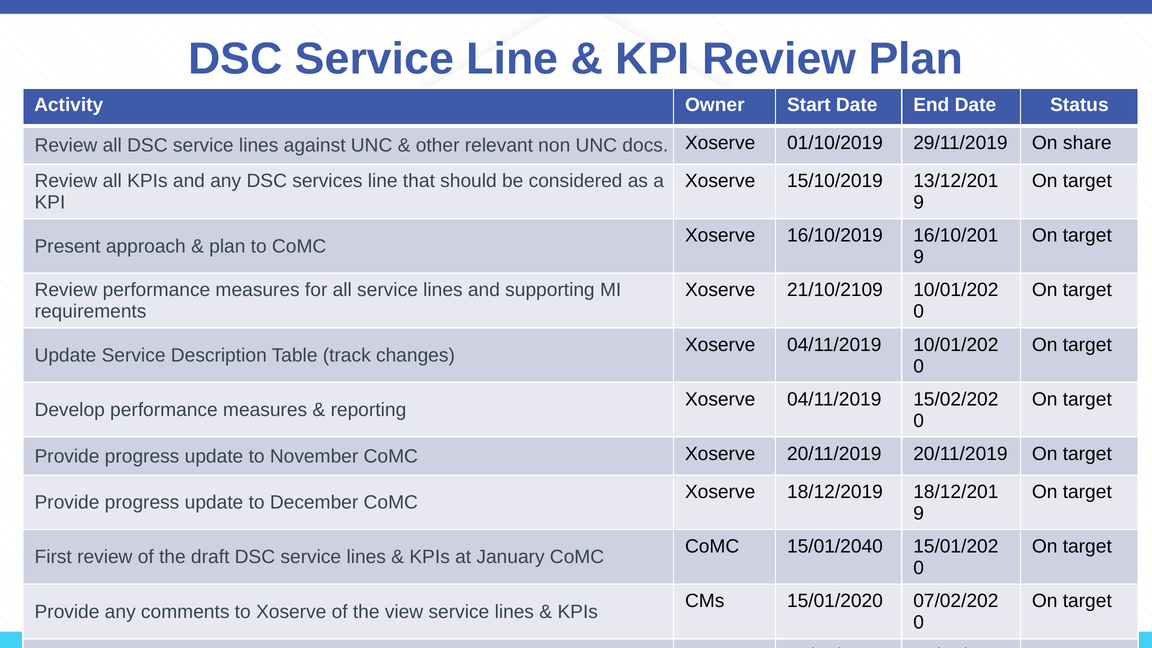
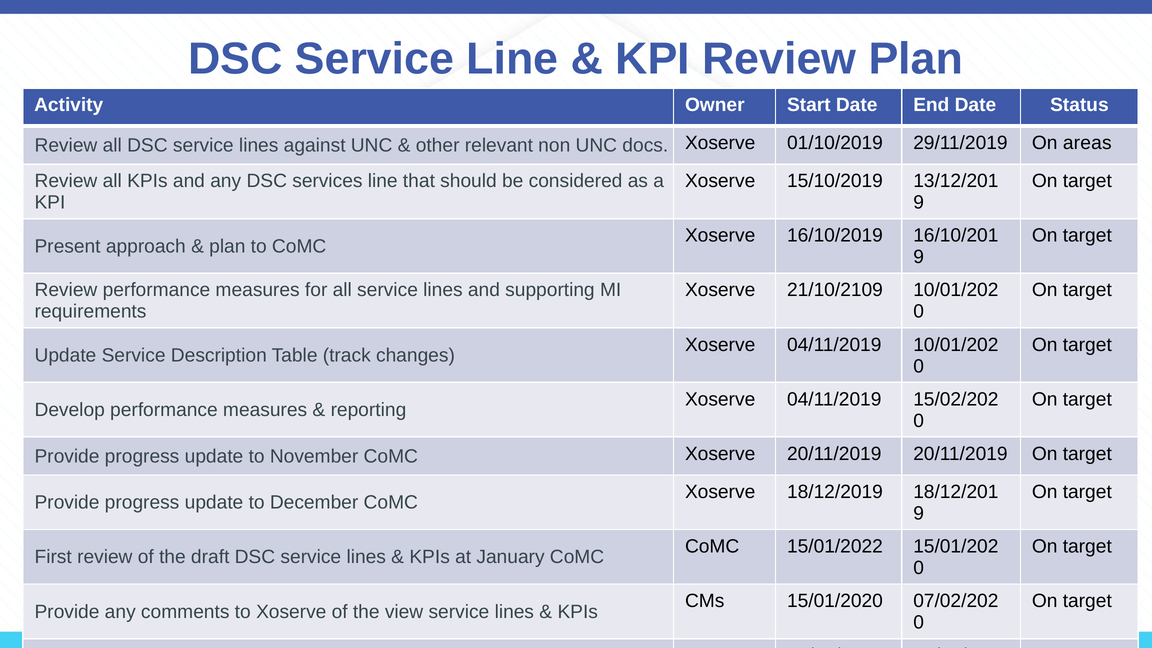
share: share -> areas
15/01/2040: 15/01/2040 -> 15/01/2022
